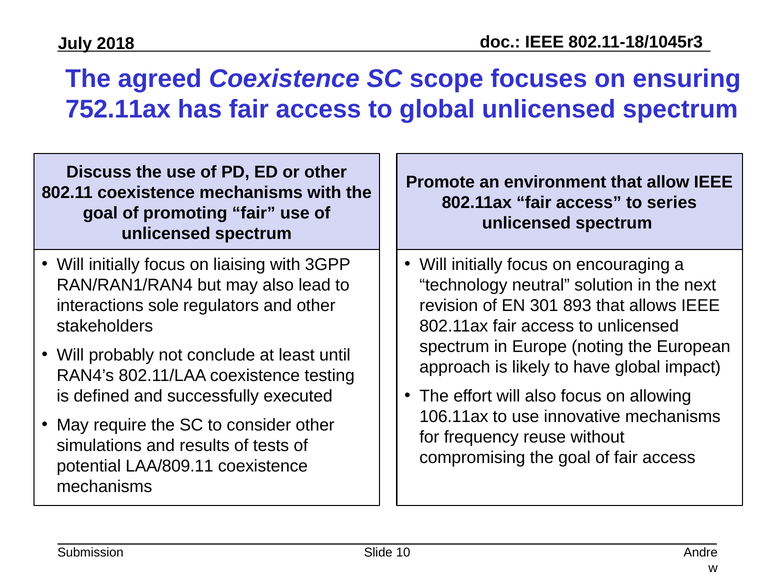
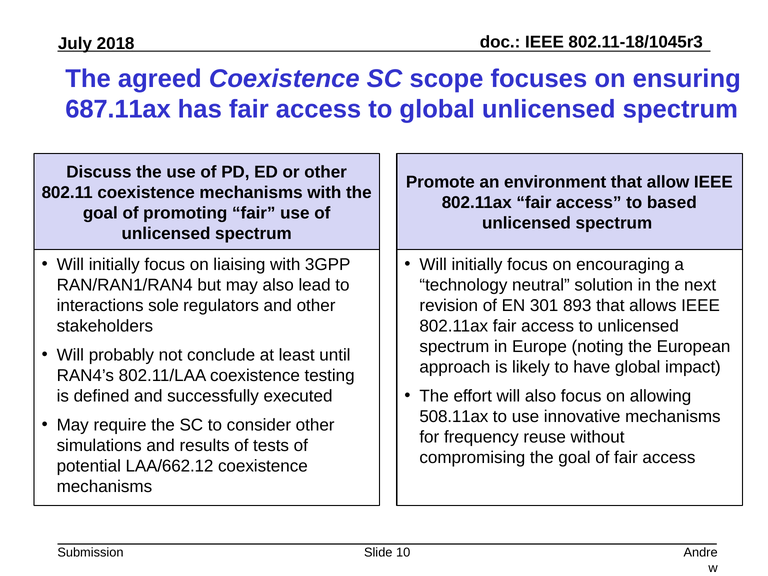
752.11ax: 752.11ax -> 687.11ax
series: series -> based
106.11ax: 106.11ax -> 508.11ax
LAA/809.11: LAA/809.11 -> LAA/662.12
